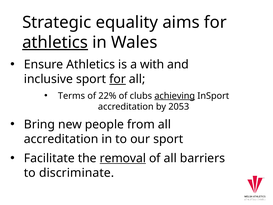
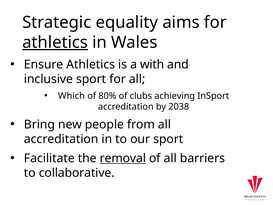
for at (118, 79) underline: present -> none
Terms: Terms -> Which
22%: 22% -> 80%
achieving underline: present -> none
2053: 2053 -> 2038
discriminate: discriminate -> collaborative
